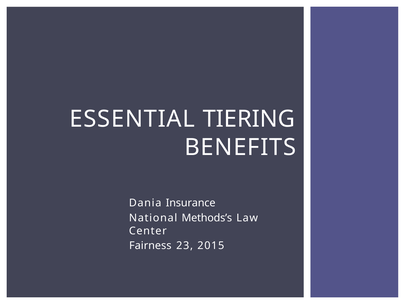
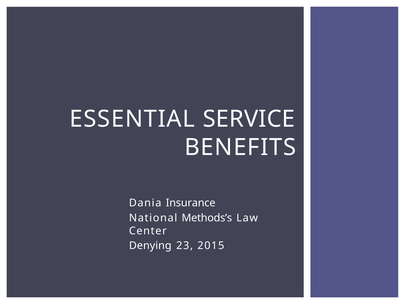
TIERING: TIERING -> SERVICE
Fairness: Fairness -> Denying
